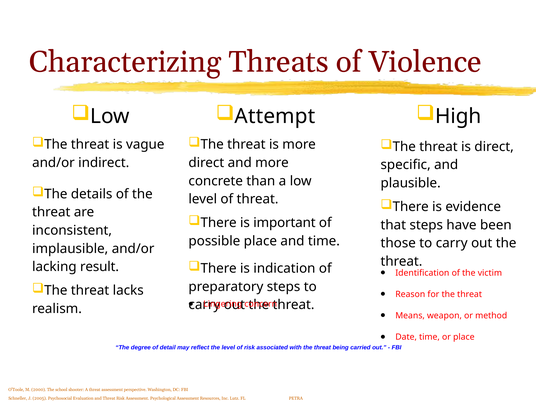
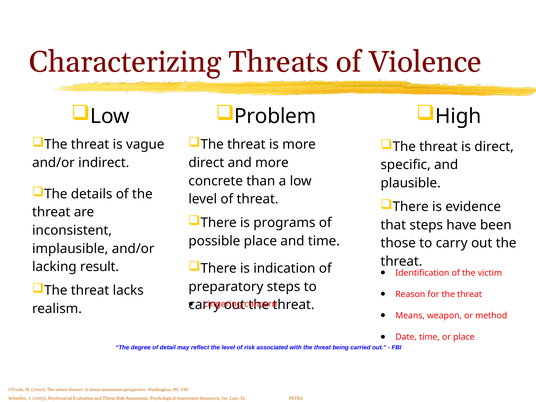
Attempt: Attempt -> Problem
important: important -> programs
